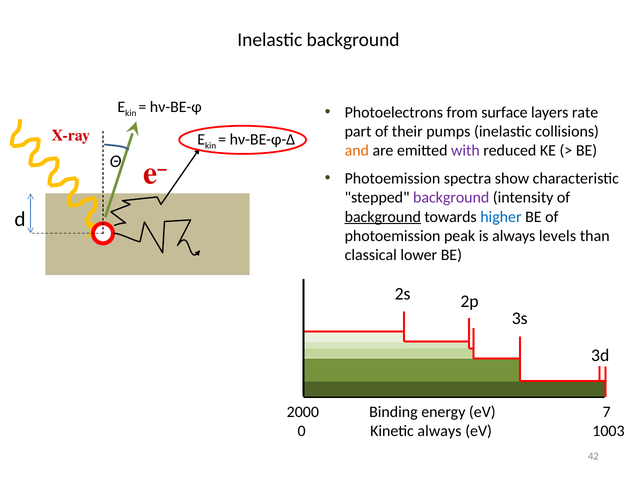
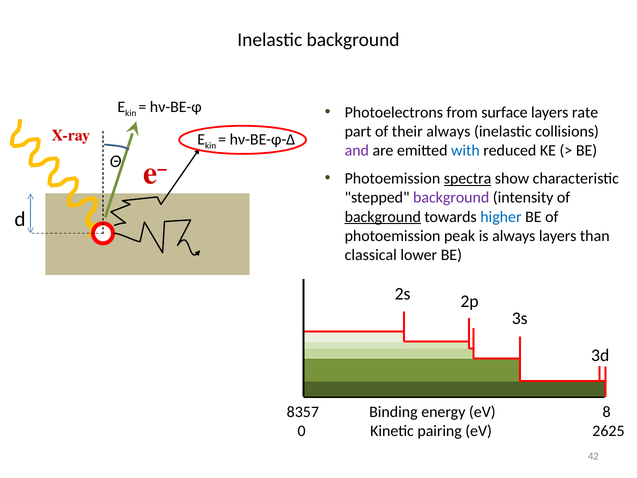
their pumps: pumps -> always
and colour: orange -> purple
with colour: purple -> blue
spectra underline: none -> present
always levels: levels -> layers
2000: 2000 -> 8357
7: 7 -> 8
Kinetic always: always -> pairing
1003: 1003 -> 2625
